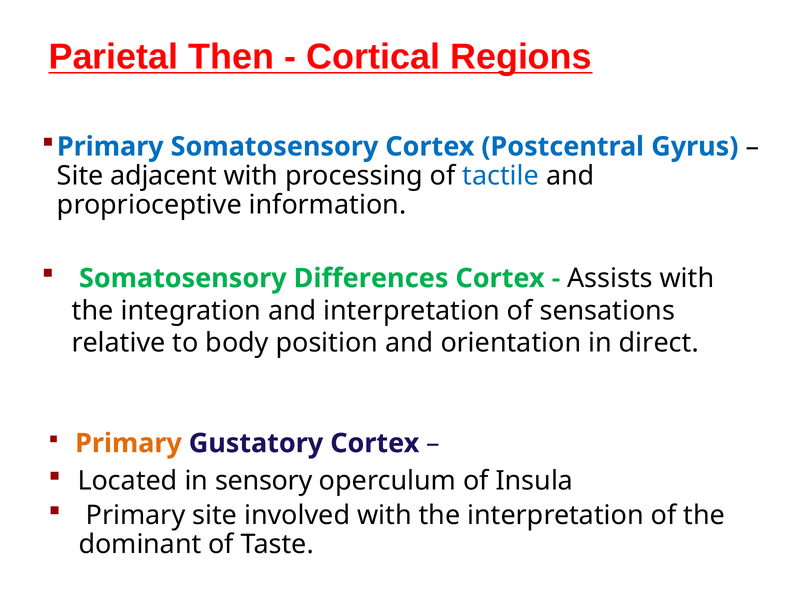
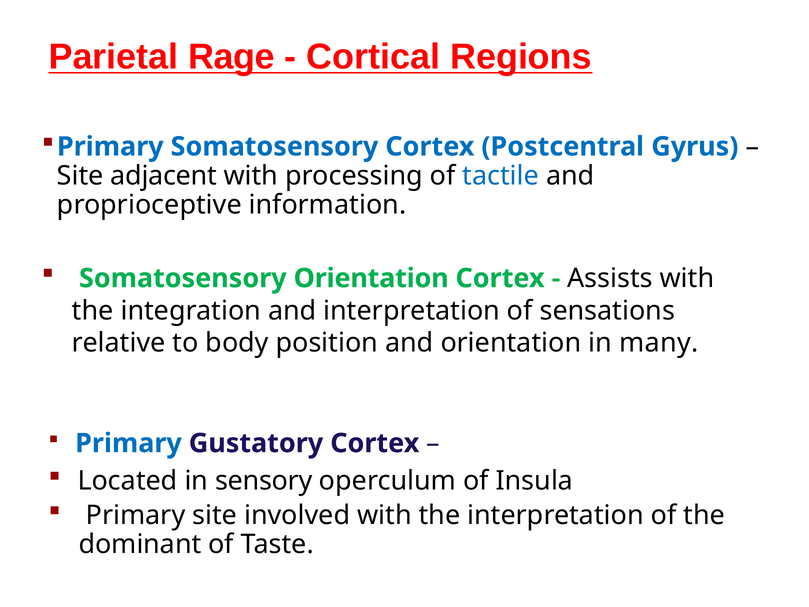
Then: Then -> Rage
Somatosensory Differences: Differences -> Orientation
direct: direct -> many
Primary at (128, 443) colour: orange -> blue
